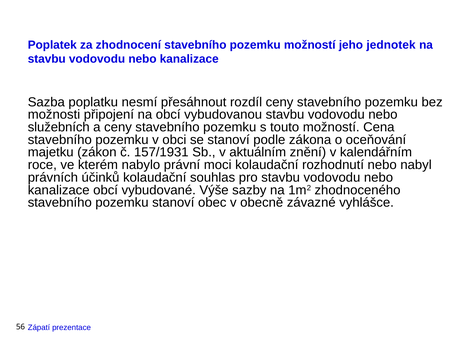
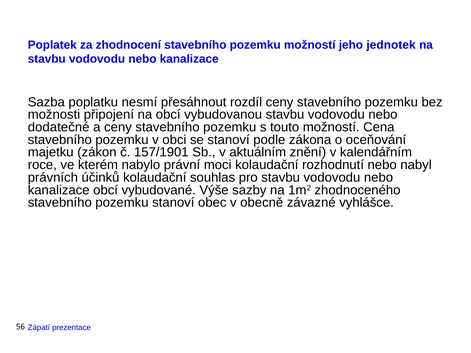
služebních: služebních -> dodatečné
157/1931: 157/1931 -> 157/1901
